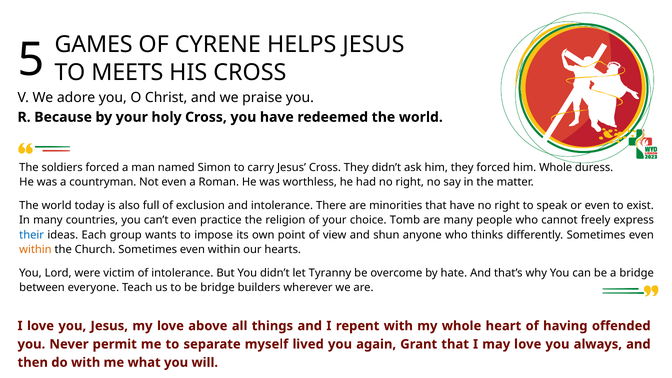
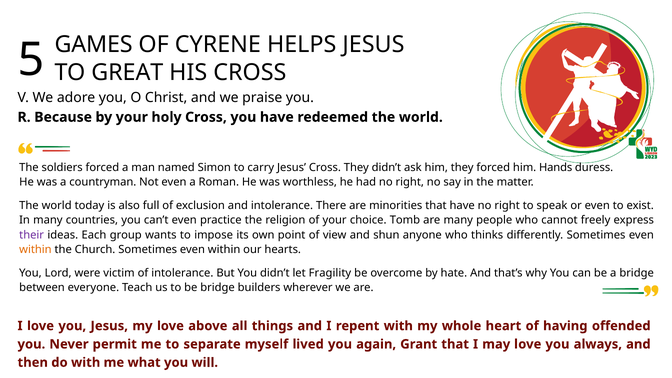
MEETS: MEETS -> GREAT
him Whole: Whole -> Hands
their colour: blue -> purple
Tyranny: Tyranny -> Fragility
